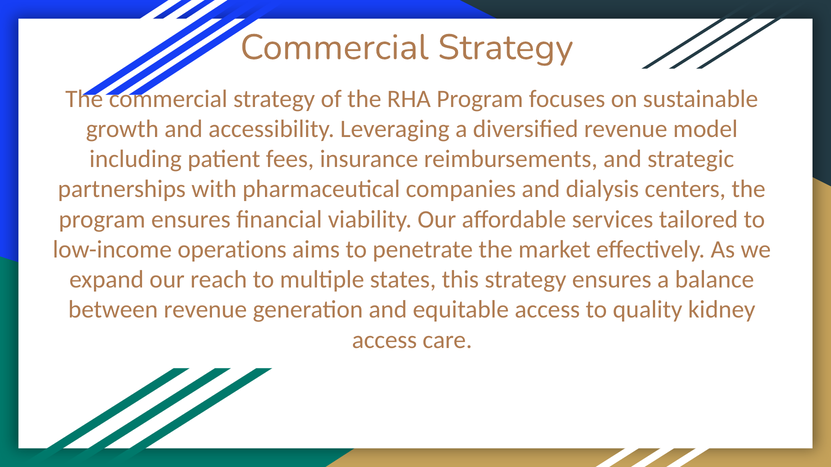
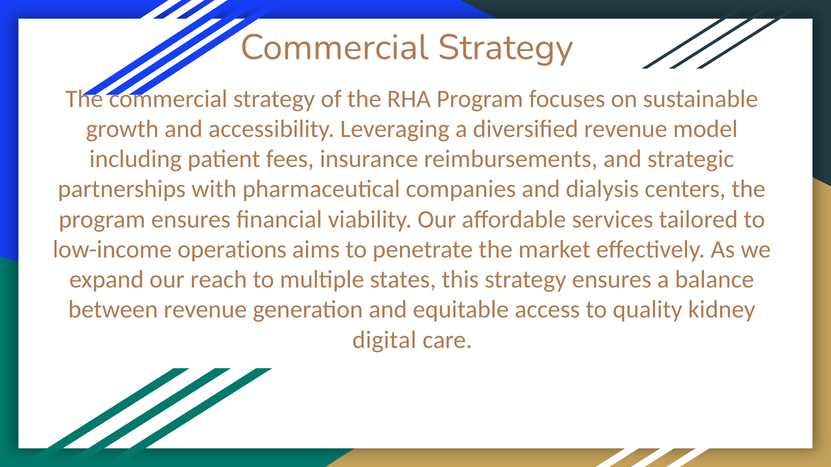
access at (384, 340): access -> digital
